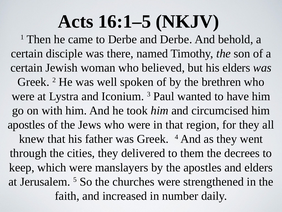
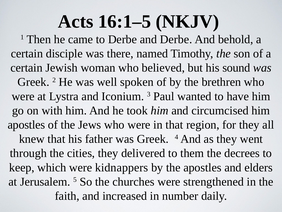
his elders: elders -> sound
manslayers: manslayers -> kidnappers
